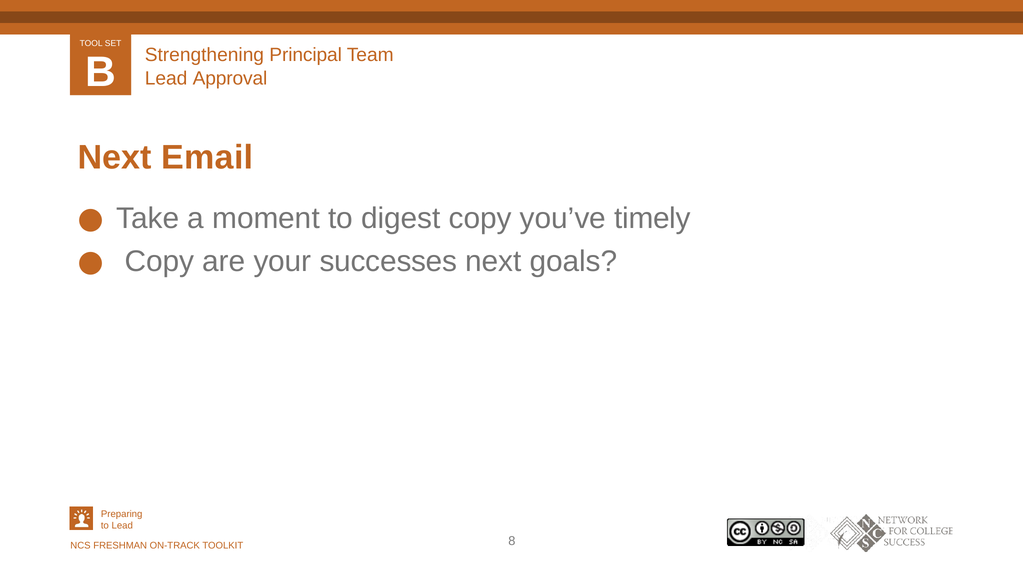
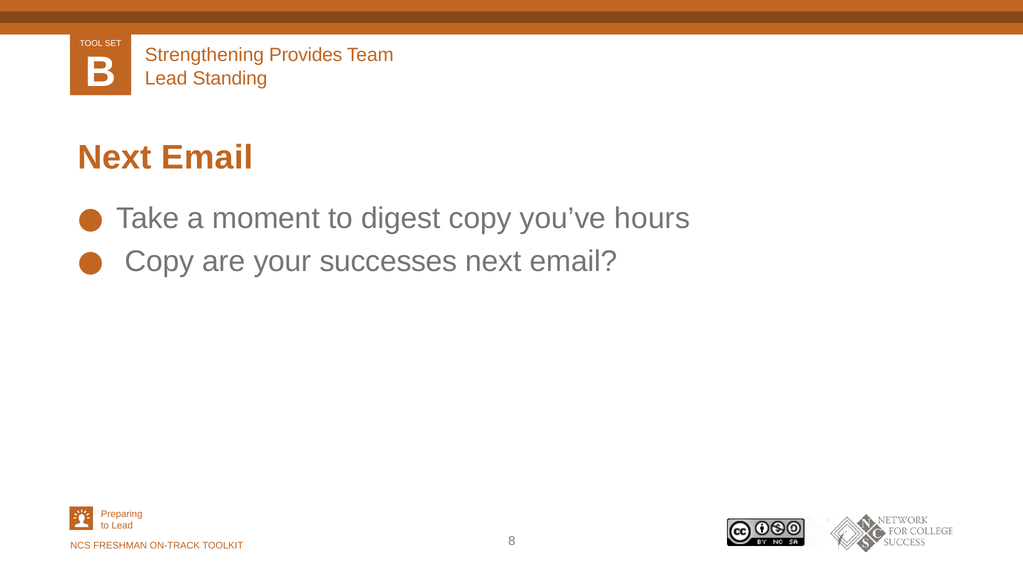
Principal: Principal -> Provides
Approval: Approval -> Standing
timely: timely -> hours
goals at (574, 261): goals -> email
